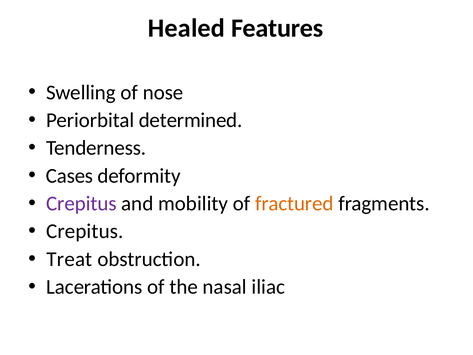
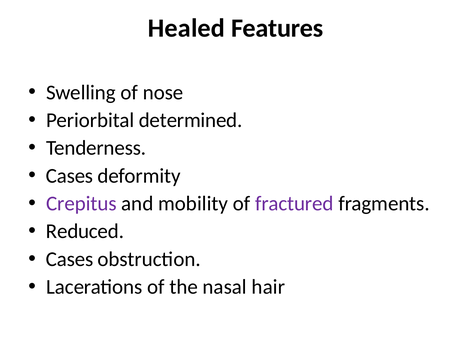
fractured colour: orange -> purple
Crepitus at (85, 231): Crepitus -> Reduced
Treat at (69, 259): Treat -> Cases
iliac: iliac -> hair
